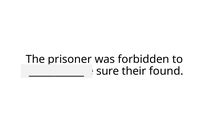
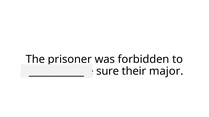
found: found -> major
